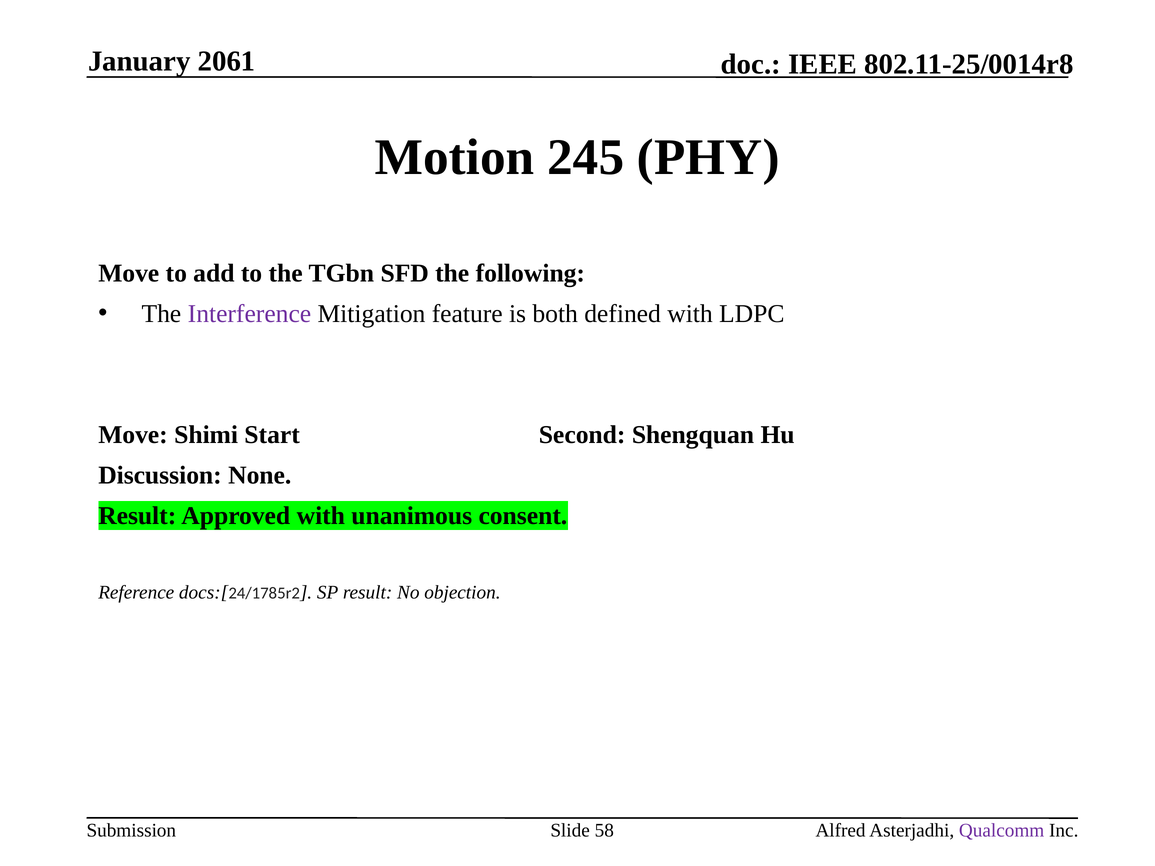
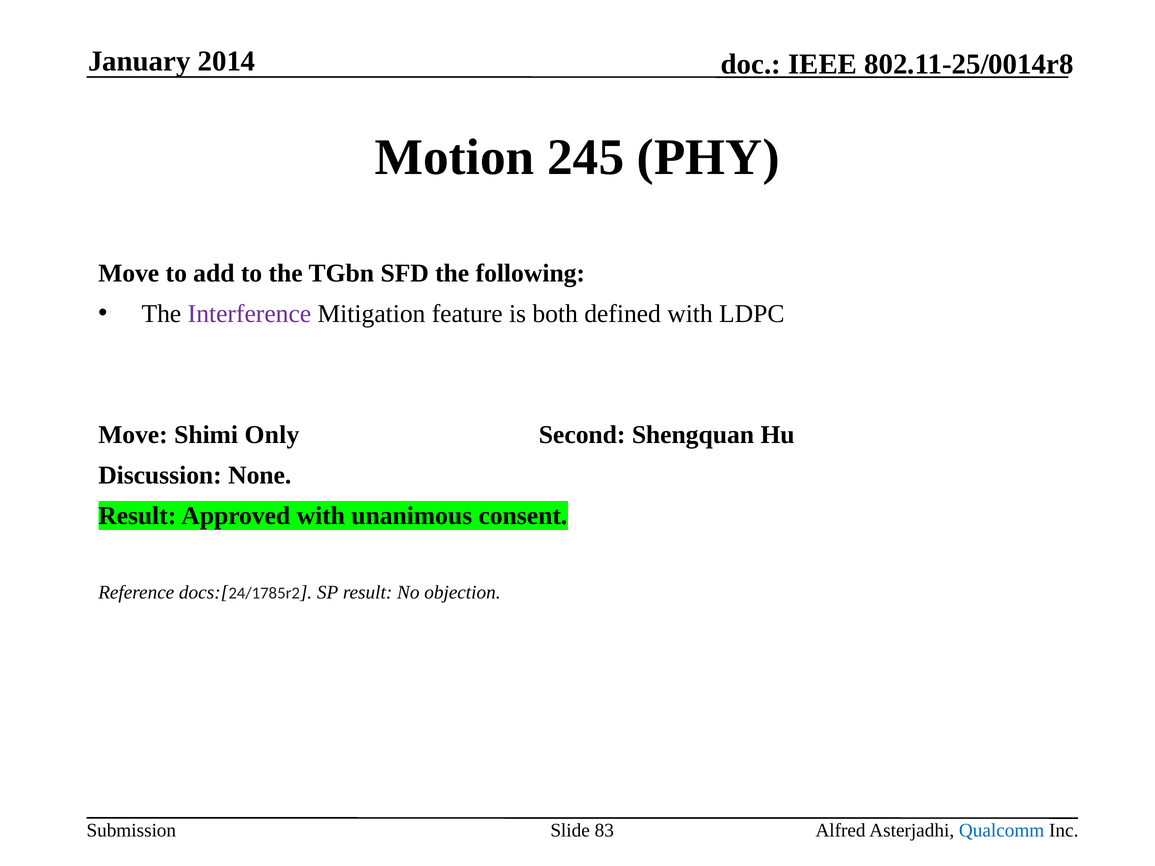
2061: 2061 -> 2014
Start: Start -> Only
58: 58 -> 83
Qualcomm colour: purple -> blue
